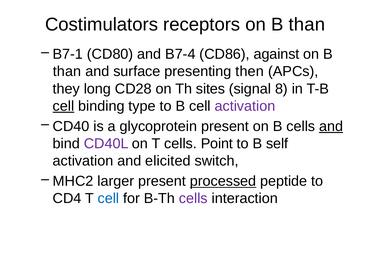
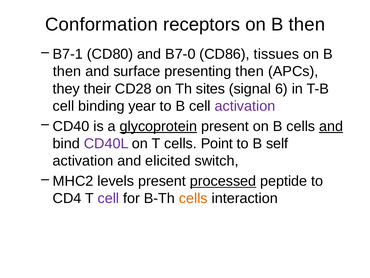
Costimulators: Costimulators -> Conformation
receptors on B than: than -> then
B7-4: B7-4 -> B7-0
against: against -> tissues
than at (67, 71): than -> then
long: long -> their
8: 8 -> 6
cell at (63, 106) underline: present -> none
type: type -> year
glycoprotein underline: none -> present
larger: larger -> levels
cell at (108, 198) colour: blue -> purple
cells at (193, 198) colour: purple -> orange
